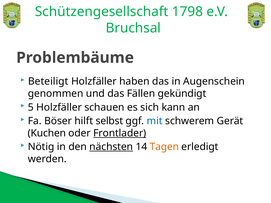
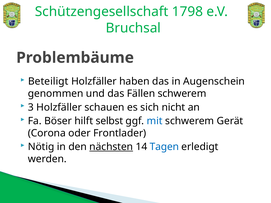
Fällen gekündigt: gekündigt -> schwerem
5: 5 -> 3
kann: kann -> nicht
Kuchen: Kuchen -> Corona
Frontlader underline: present -> none
Tagen colour: orange -> blue
